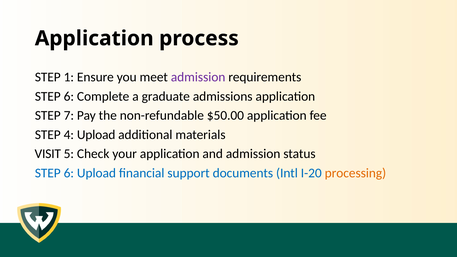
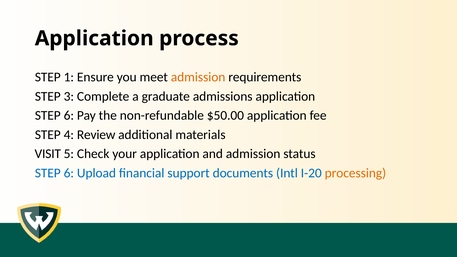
admission at (198, 77) colour: purple -> orange
6 at (69, 96): 6 -> 3
7 at (69, 116): 7 -> 6
4 Upload: Upload -> Review
